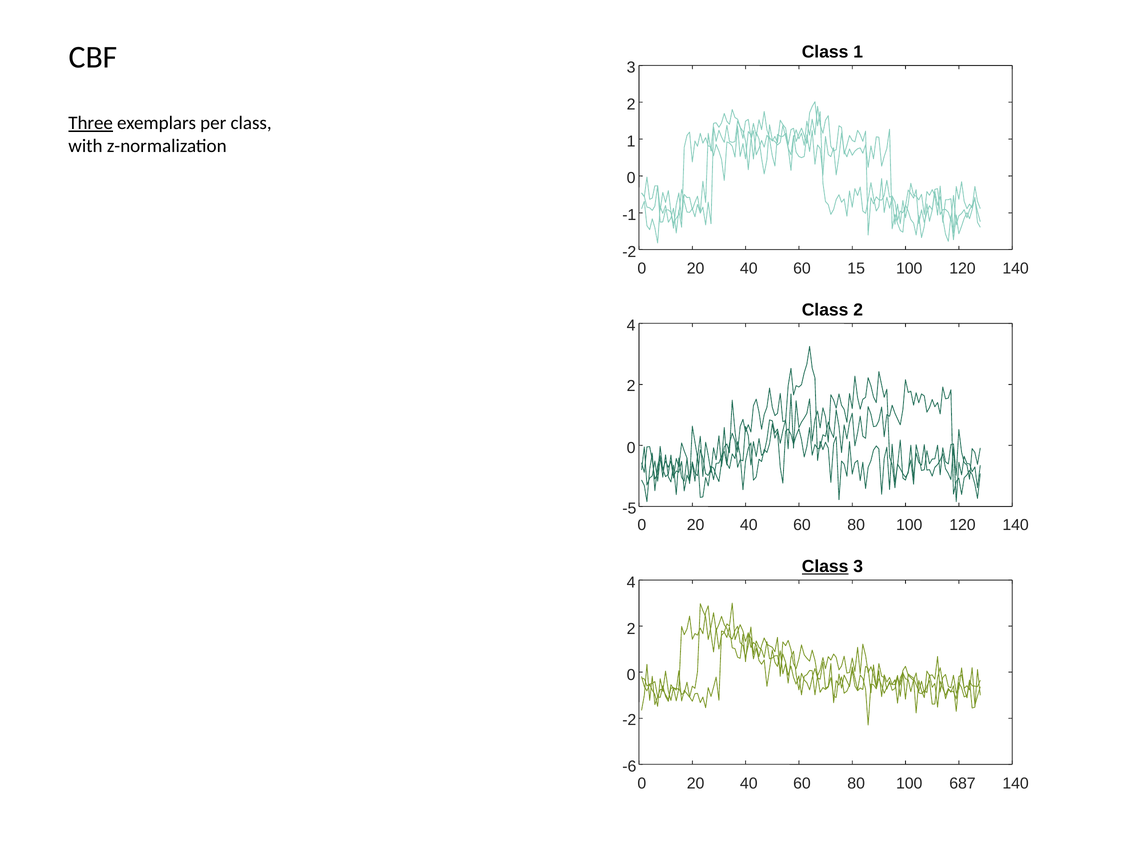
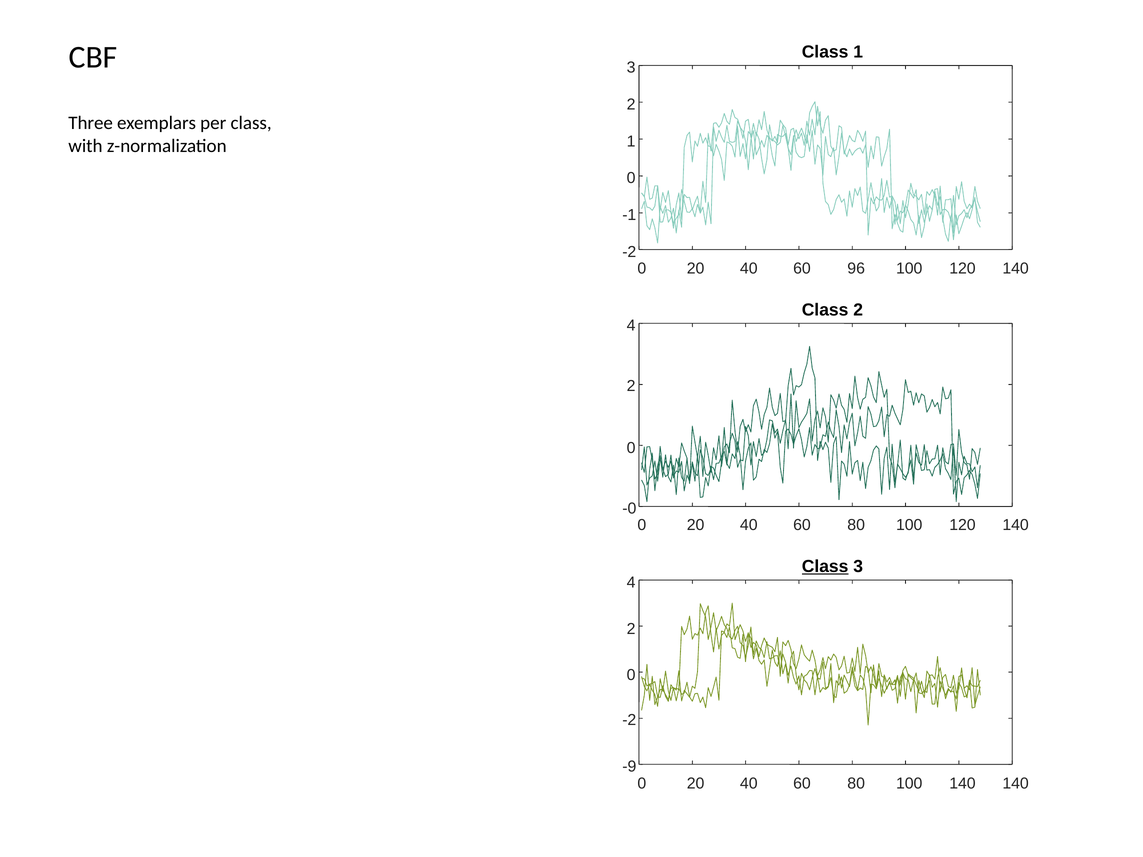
Three underline: present -> none
15: 15 -> 96
-5: -5 -> -0
-6: -6 -> -9
100 687: 687 -> 140
